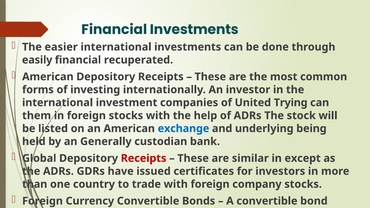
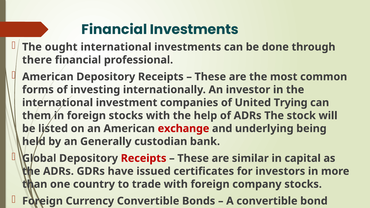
easier: easier -> ought
easily: easily -> there
recuperated: recuperated -> professional
exchange colour: blue -> red
except: except -> capital
